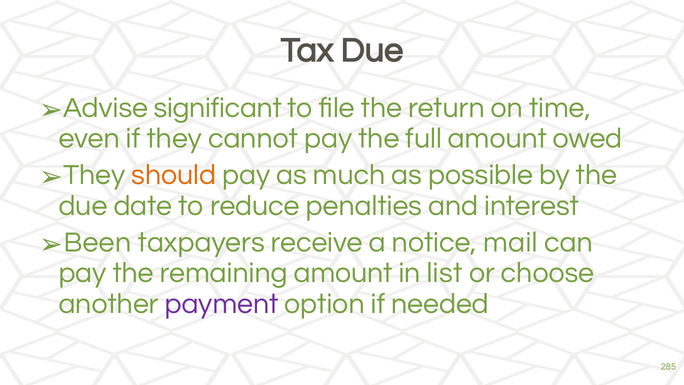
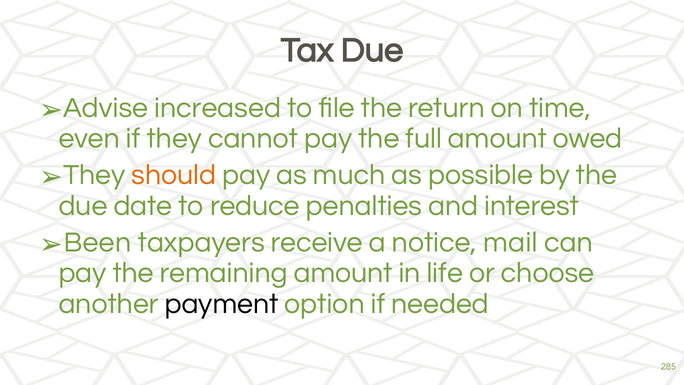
significant: significant -> increased
list: list -> life
payment colour: purple -> black
